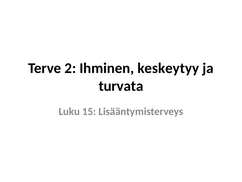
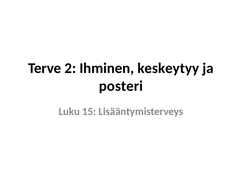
turvata: turvata -> posteri
